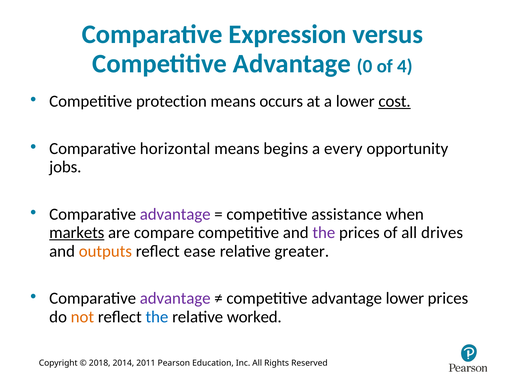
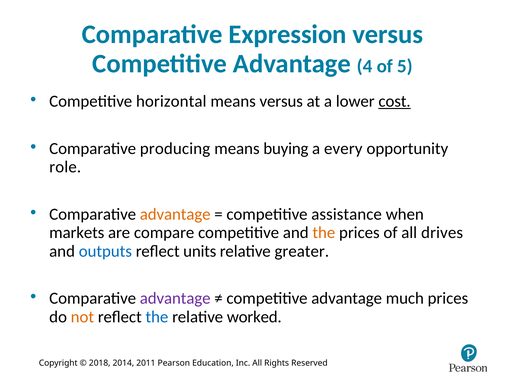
0: 0 -> 4
4: 4 -> 5
protection: protection -> horizontal
means occurs: occurs -> versus
horizontal: horizontal -> producing
begins: begins -> buying
jobs: jobs -> role
advantage at (175, 214) colour: purple -> orange
markets underline: present -> none
the at (324, 233) colour: purple -> orange
outputs colour: orange -> blue
ease: ease -> units
advantage lower: lower -> much
